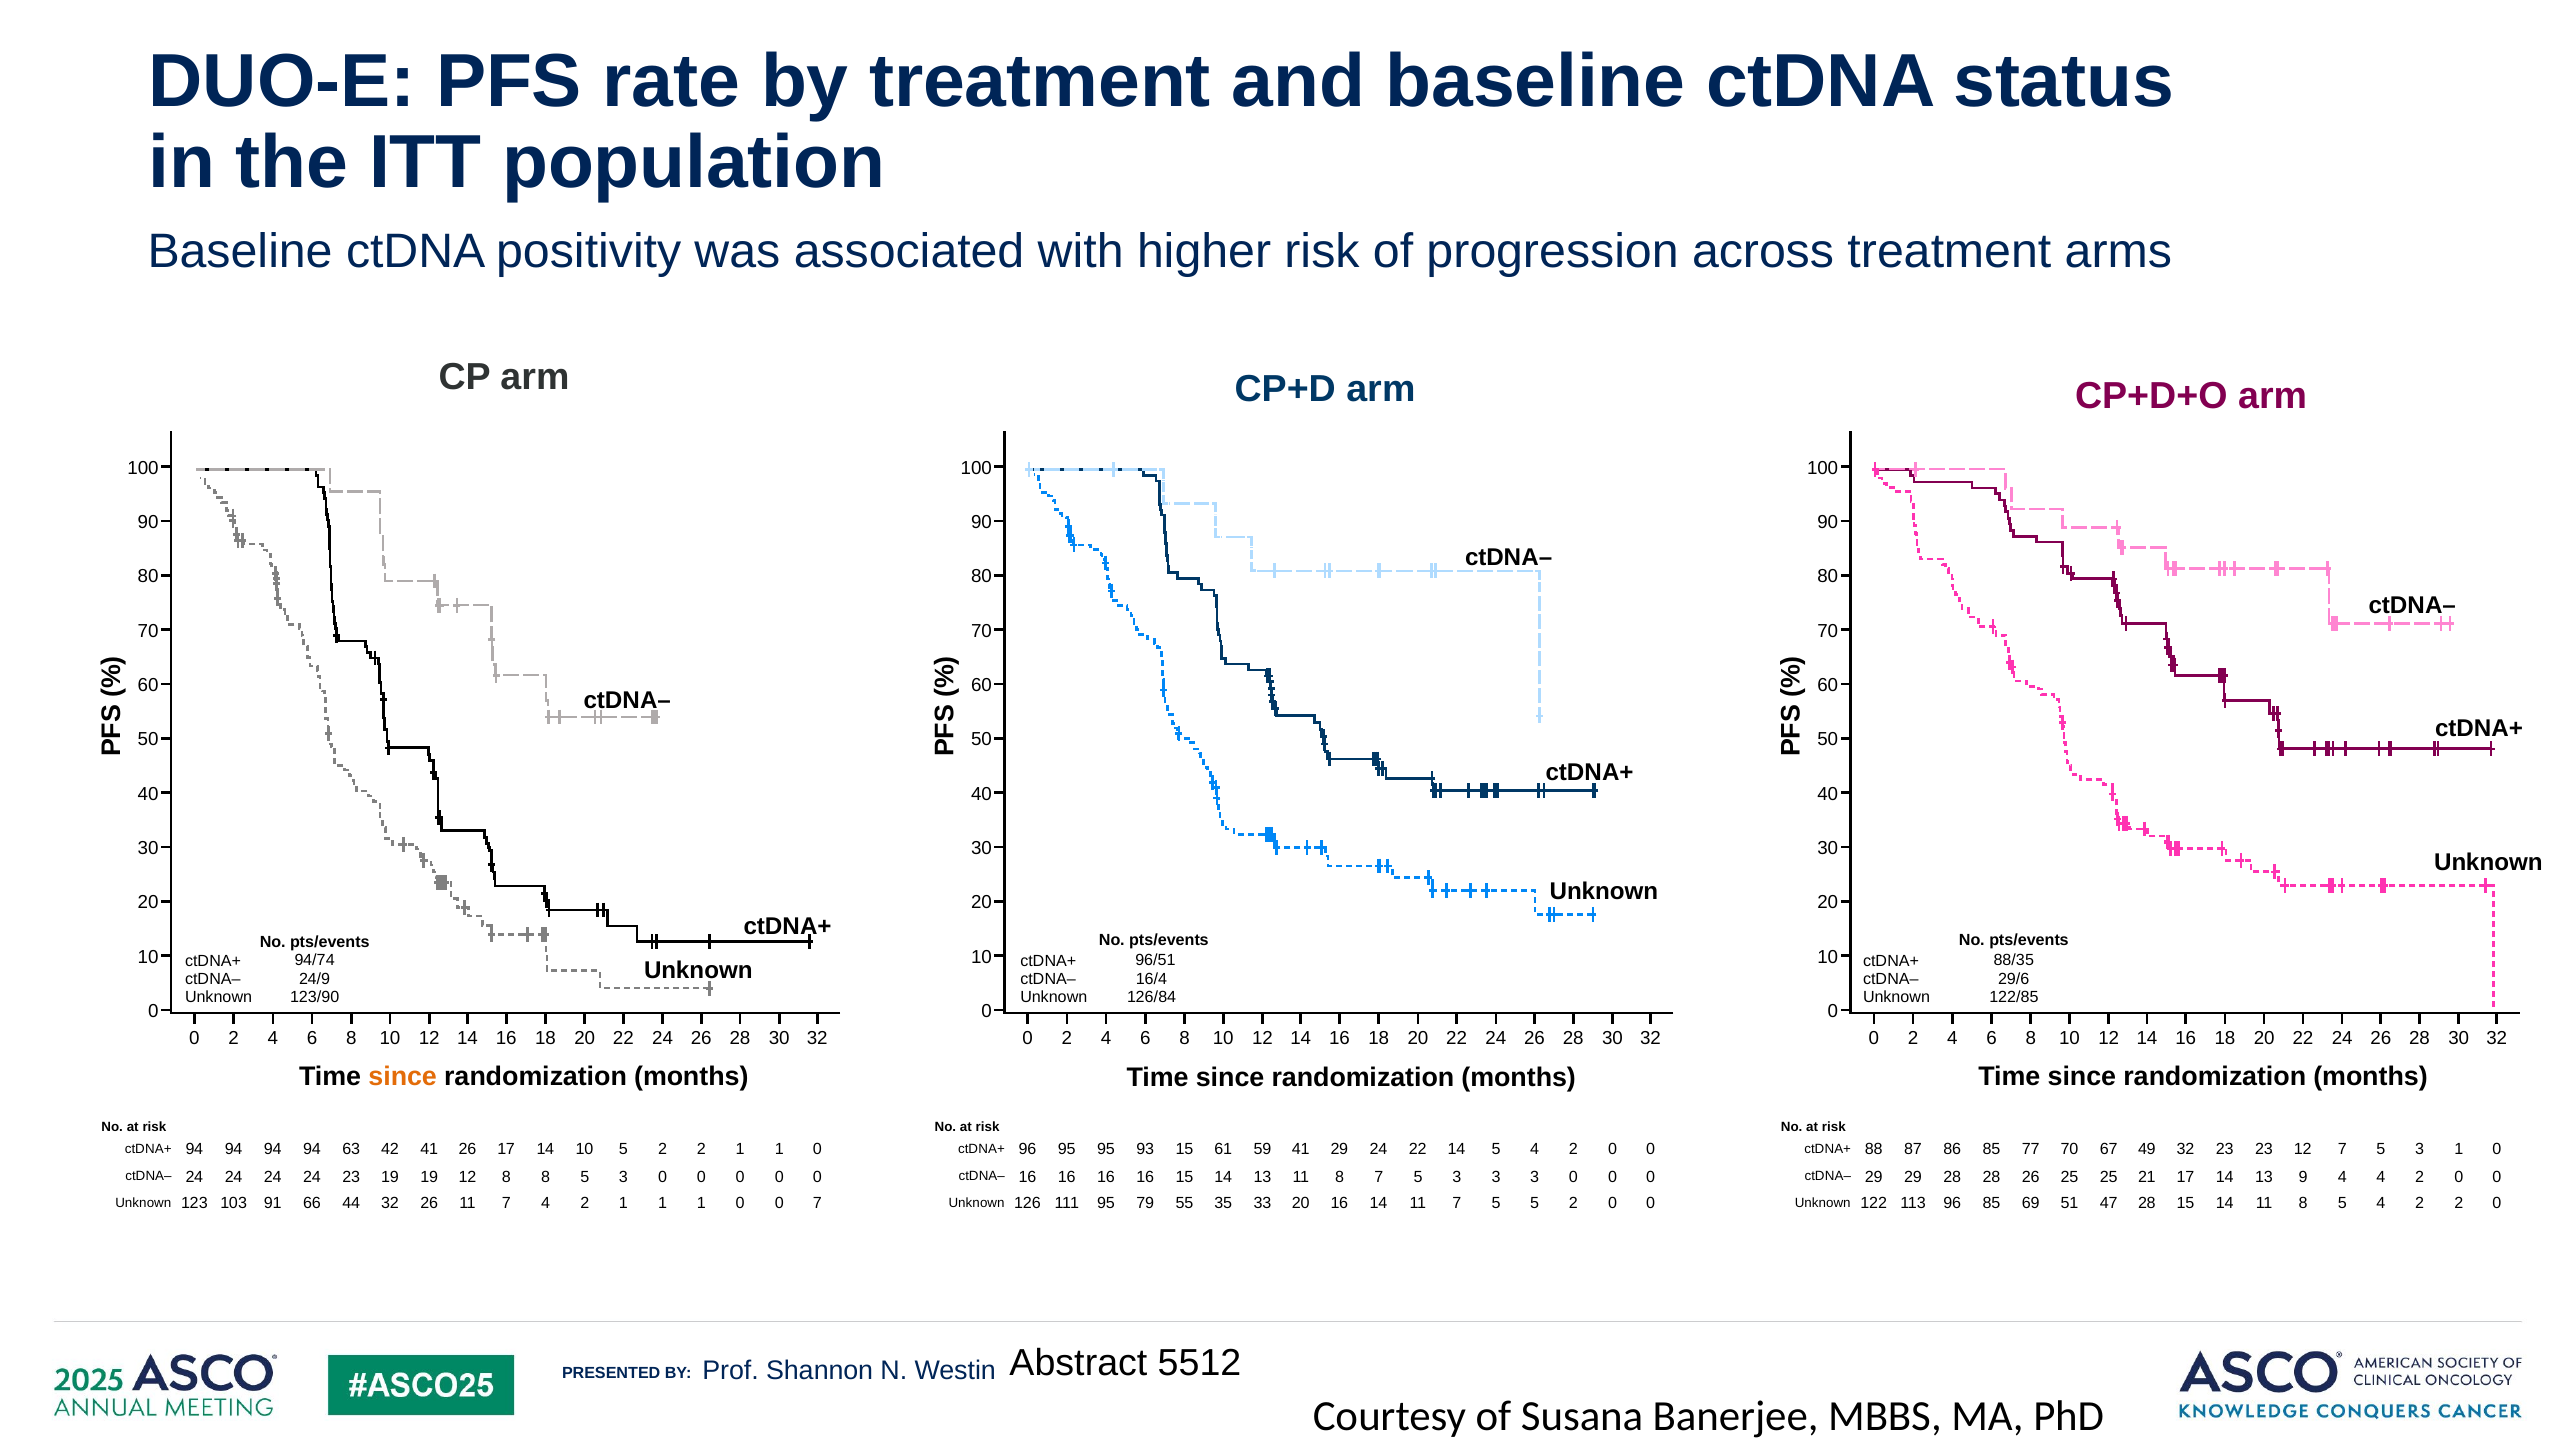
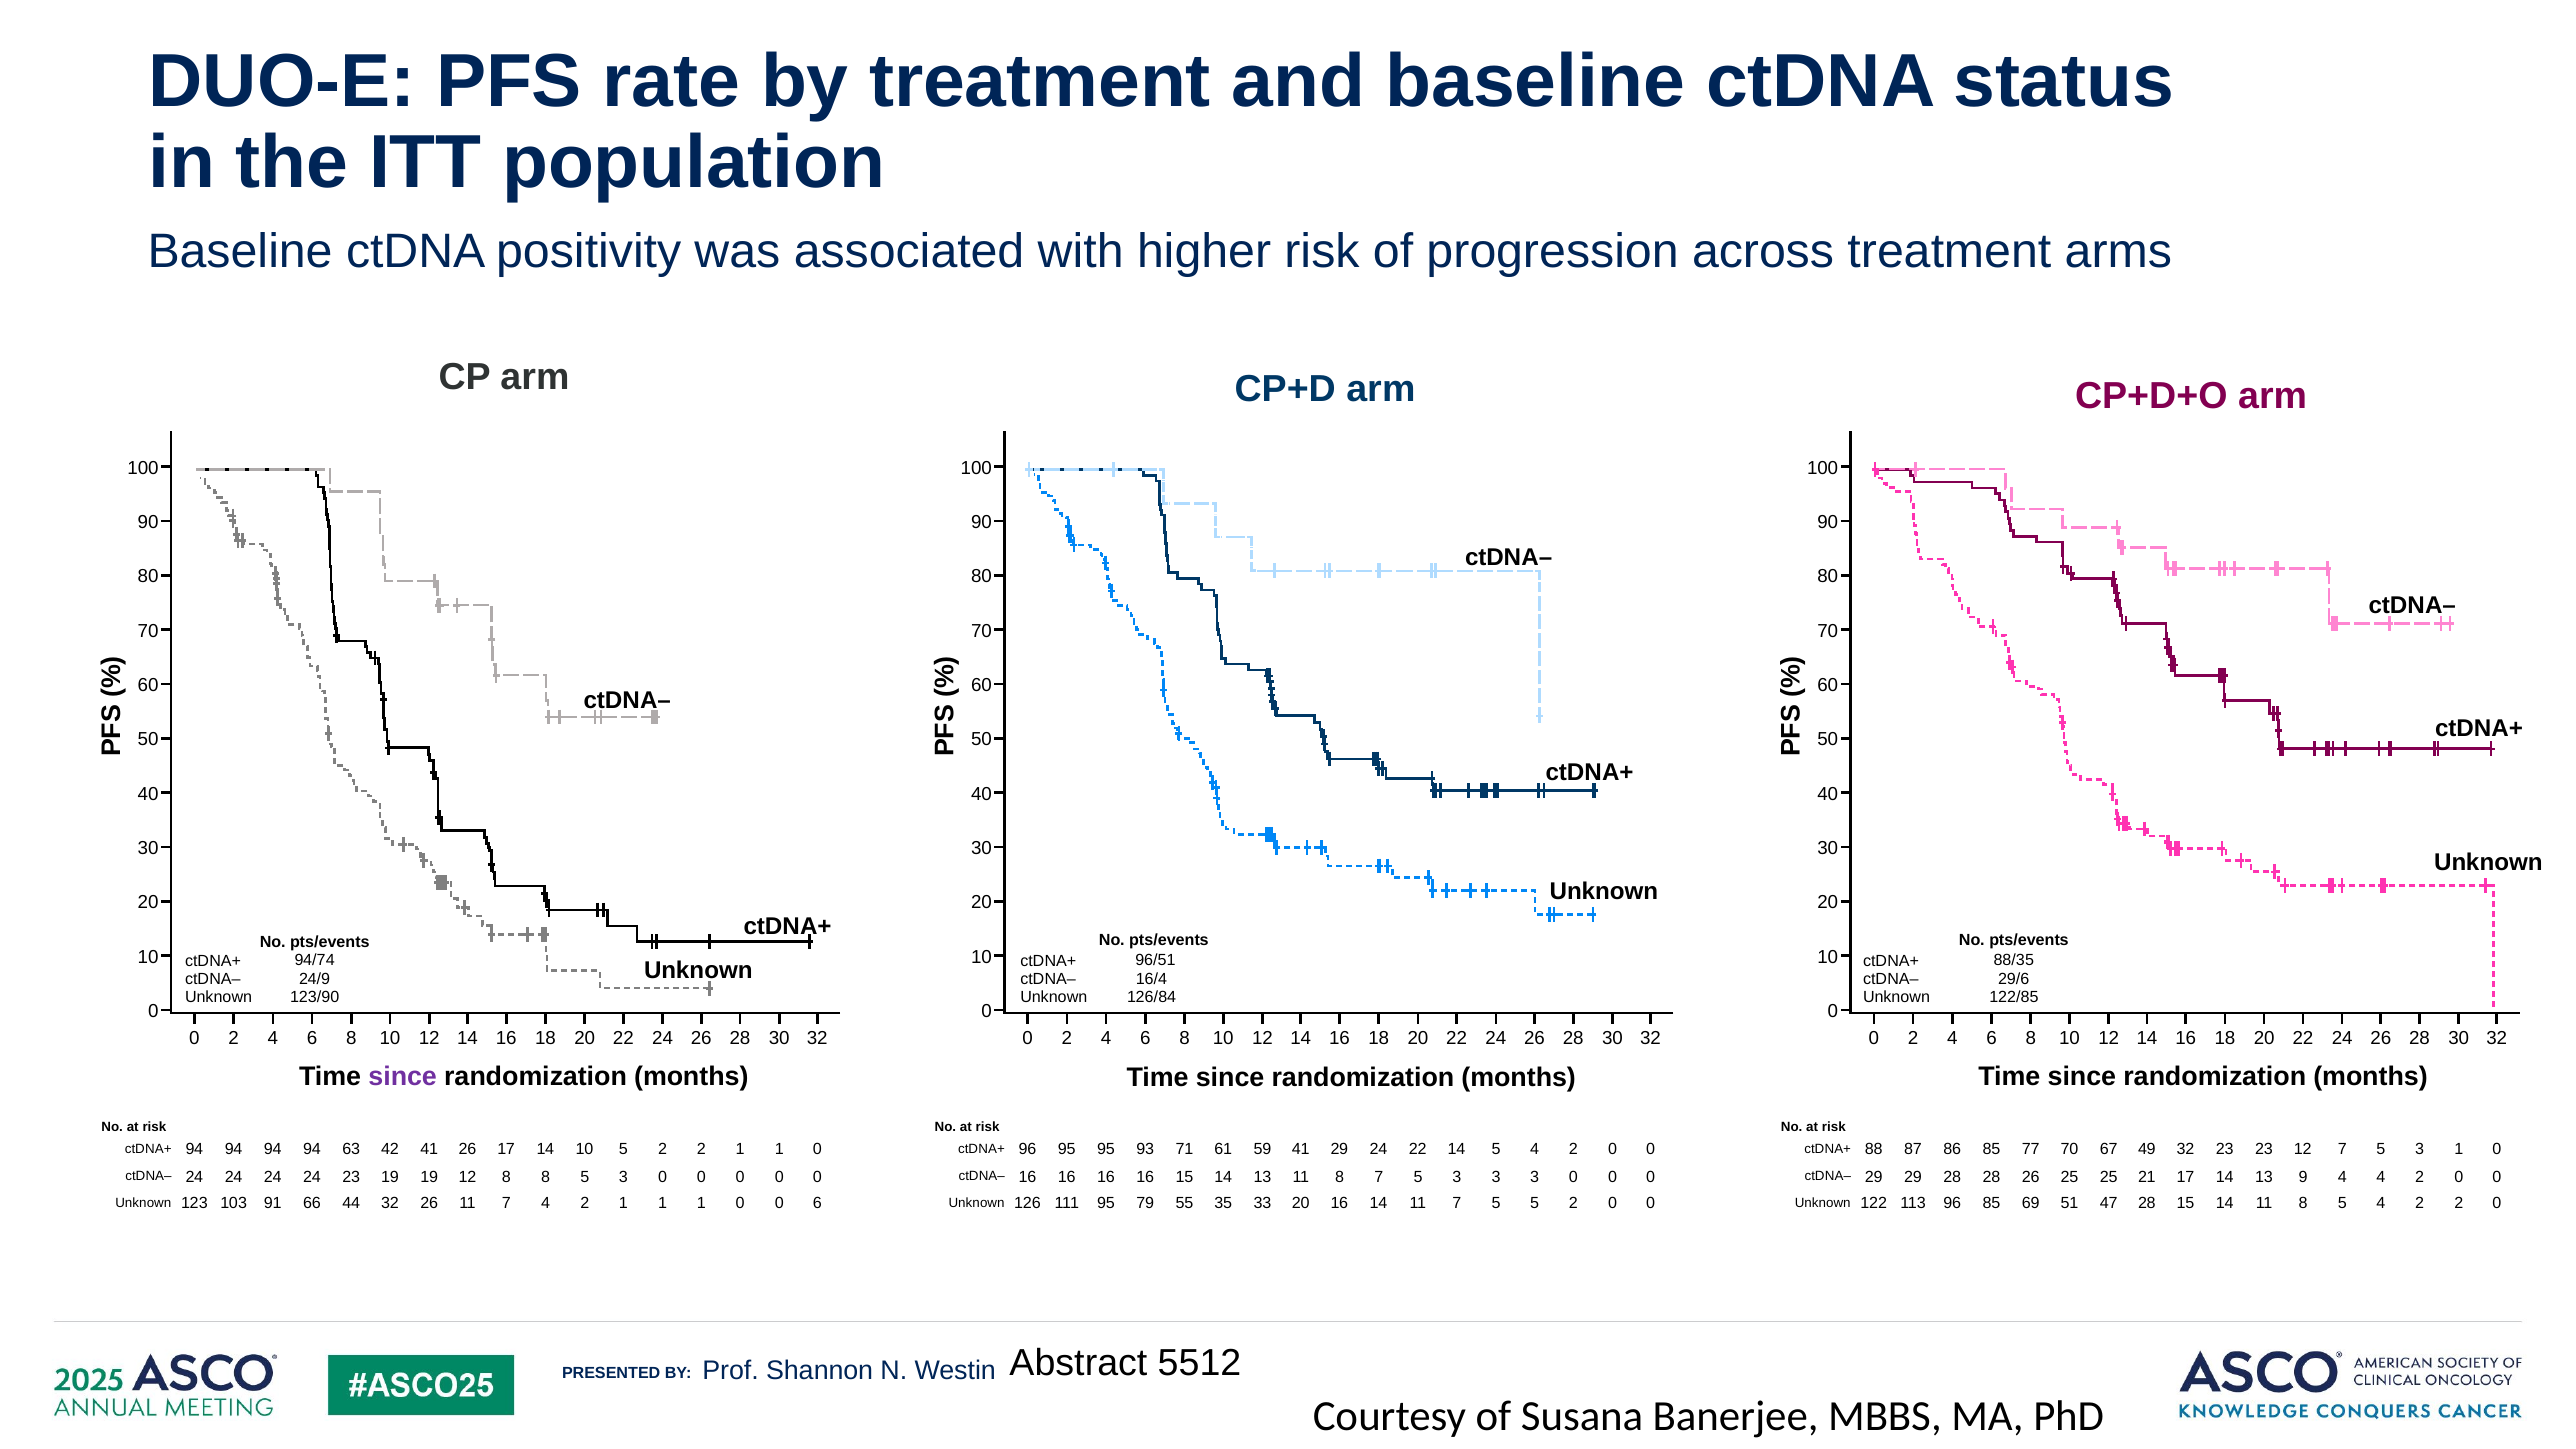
since at (403, 1077) colour: orange -> purple
93 15: 15 -> 71
0 7: 7 -> 6
